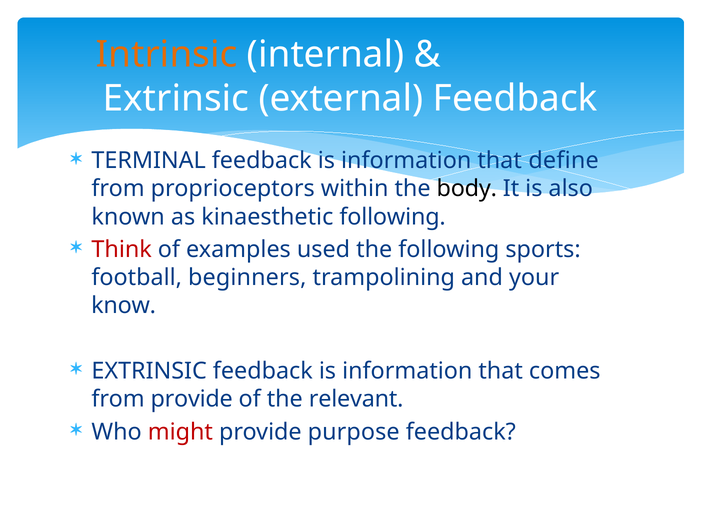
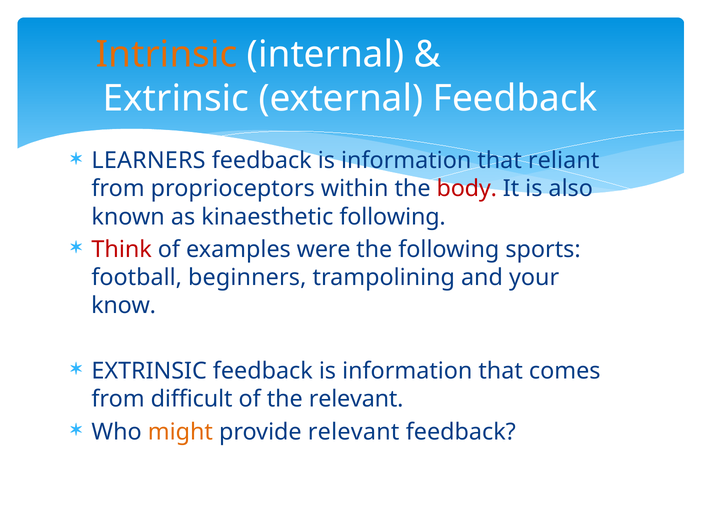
TERMINAL: TERMINAL -> LEARNERS
define: define -> reliant
body colour: black -> red
used: used -> were
from provide: provide -> difficult
might colour: red -> orange
provide purpose: purpose -> relevant
